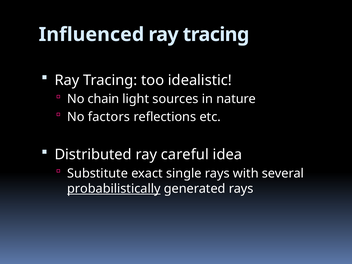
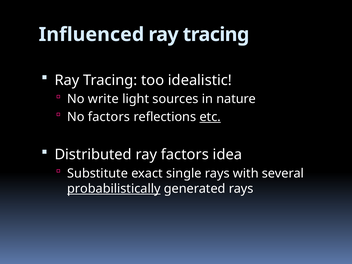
chain: chain -> write
etc underline: none -> present
ray careful: careful -> factors
